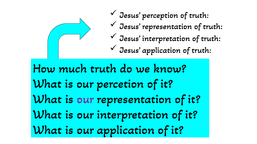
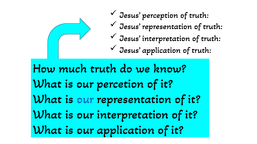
our at (85, 99) colour: purple -> blue
